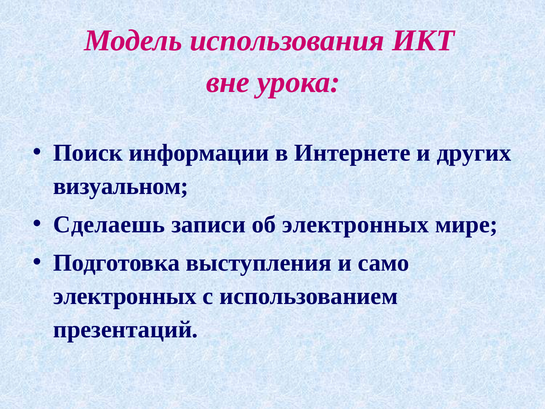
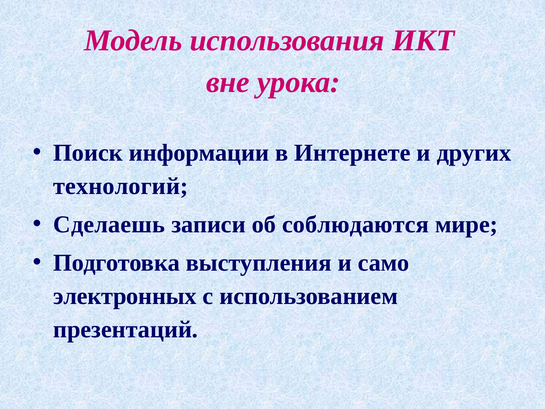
визуальном: визуальном -> технологий
об электронных: электронных -> соблюдаются
